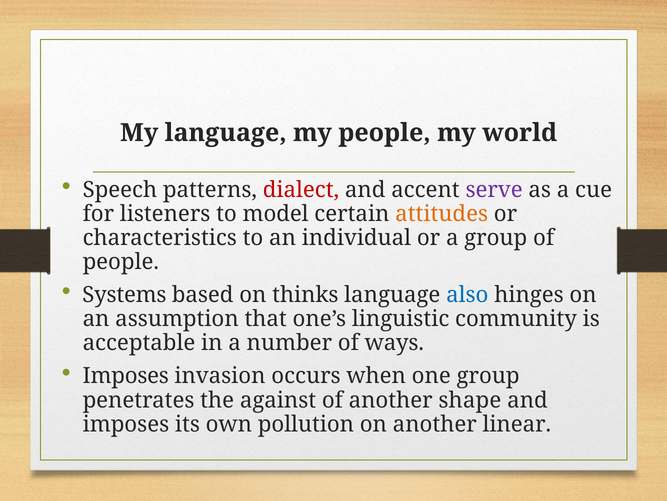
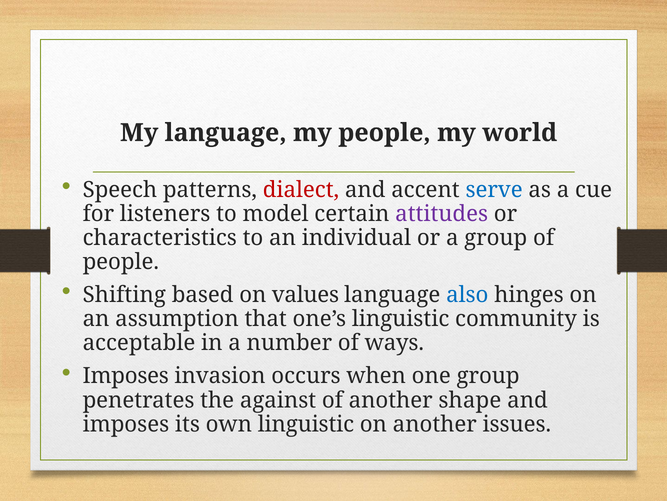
serve colour: purple -> blue
attitudes colour: orange -> purple
Systems: Systems -> Shifting
thinks: thinks -> values
own pollution: pollution -> linguistic
linear: linear -> issues
